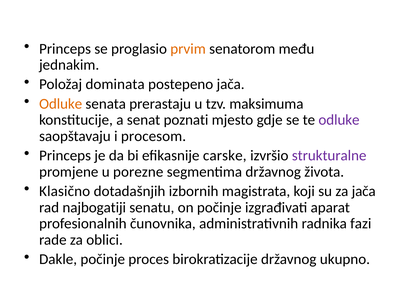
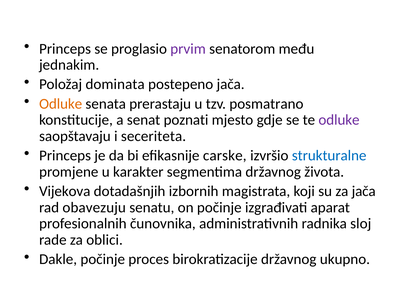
prvim colour: orange -> purple
maksimuma: maksimuma -> posmatrano
procesom: procesom -> seceriteta
strukturalne colour: purple -> blue
porezne: porezne -> karakter
Klasično: Klasično -> Vijekova
najbogatiji: najbogatiji -> obavezuju
fazi: fazi -> sloj
